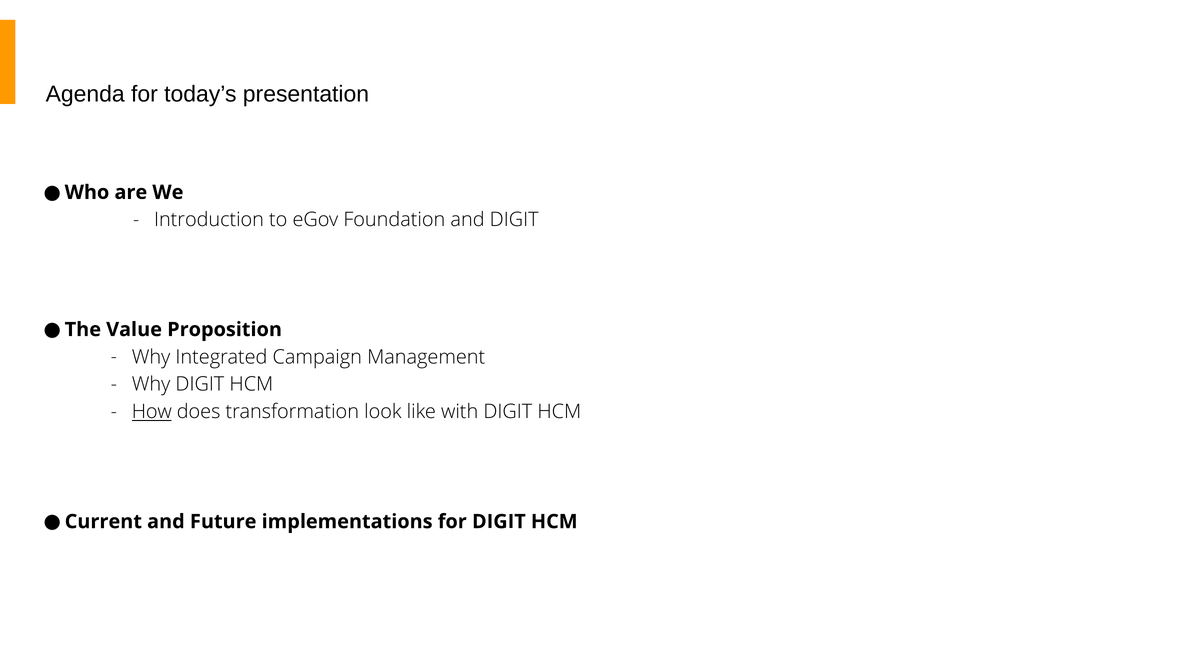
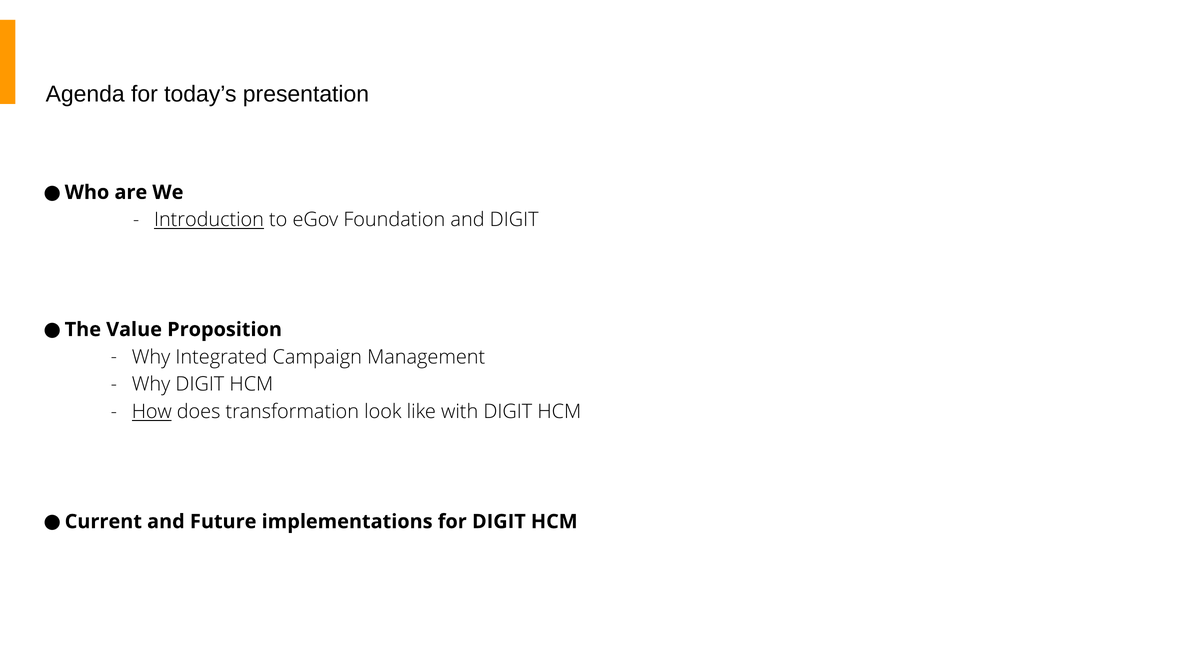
Introduction underline: none -> present
